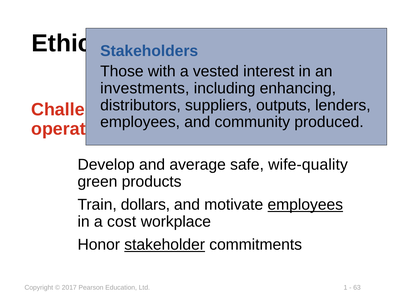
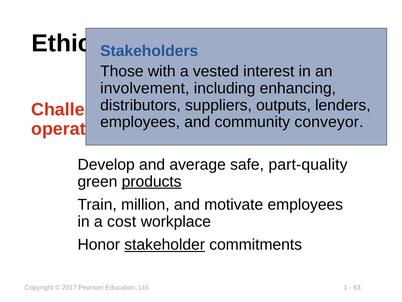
investments: investments -> involvement
produced: produced -> conveyor
wife-quality: wife-quality -> part-quality
products underline: none -> present
dollars: dollars -> million
employees at (305, 204) underline: present -> none
